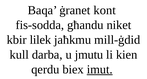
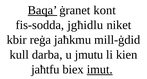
Baqa underline: none -> present
għandu: għandu -> jgħidlu
lilek: lilek -> reġa
qerdu: qerdu -> jaħtfu
